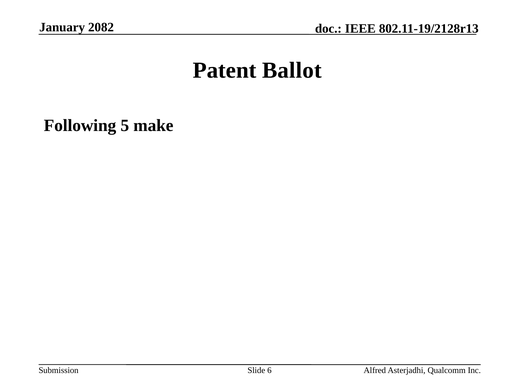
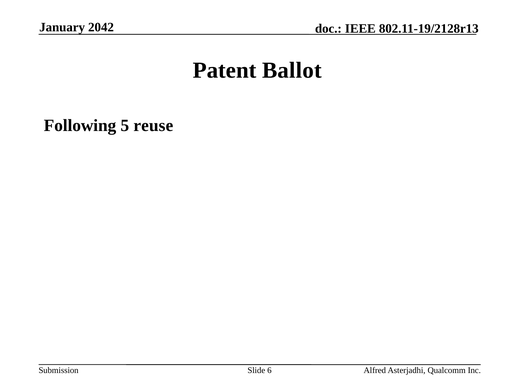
2082: 2082 -> 2042
make: make -> reuse
